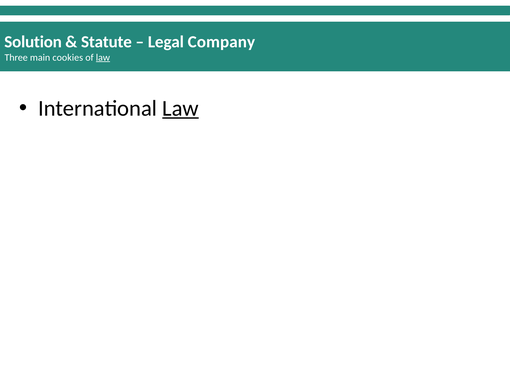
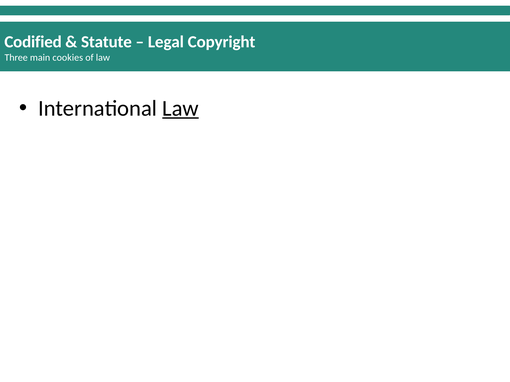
Solution: Solution -> Codified
Company: Company -> Copyright
law at (103, 58) underline: present -> none
